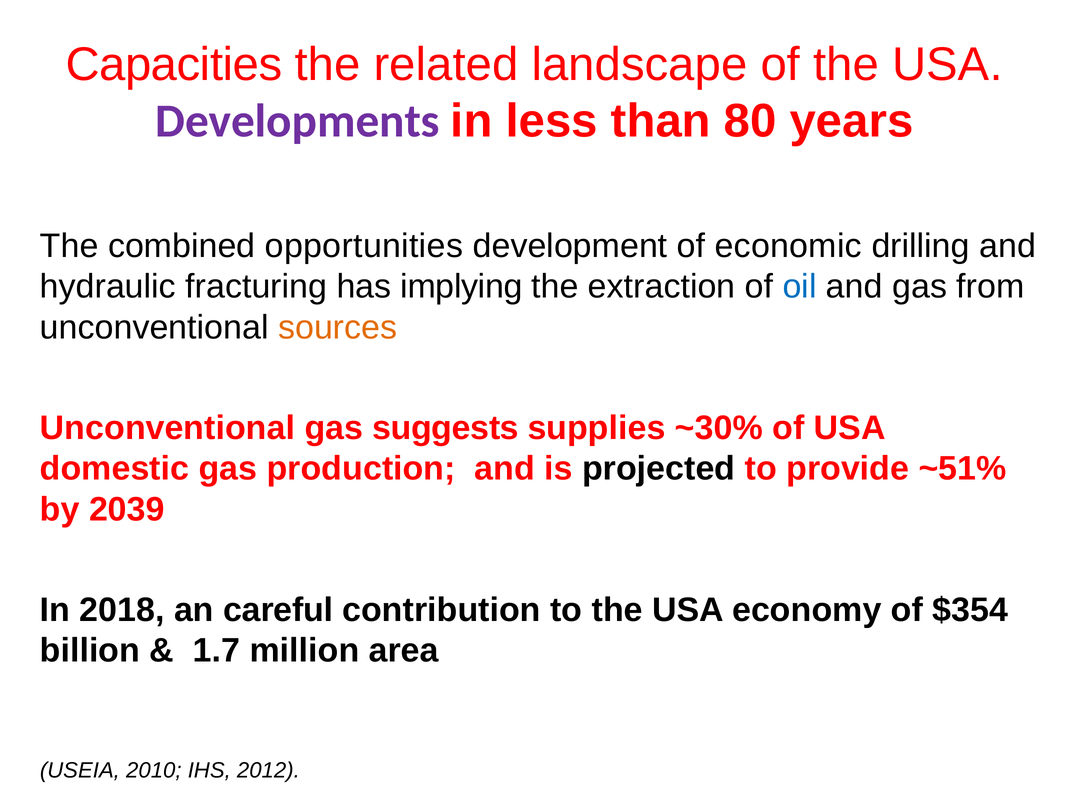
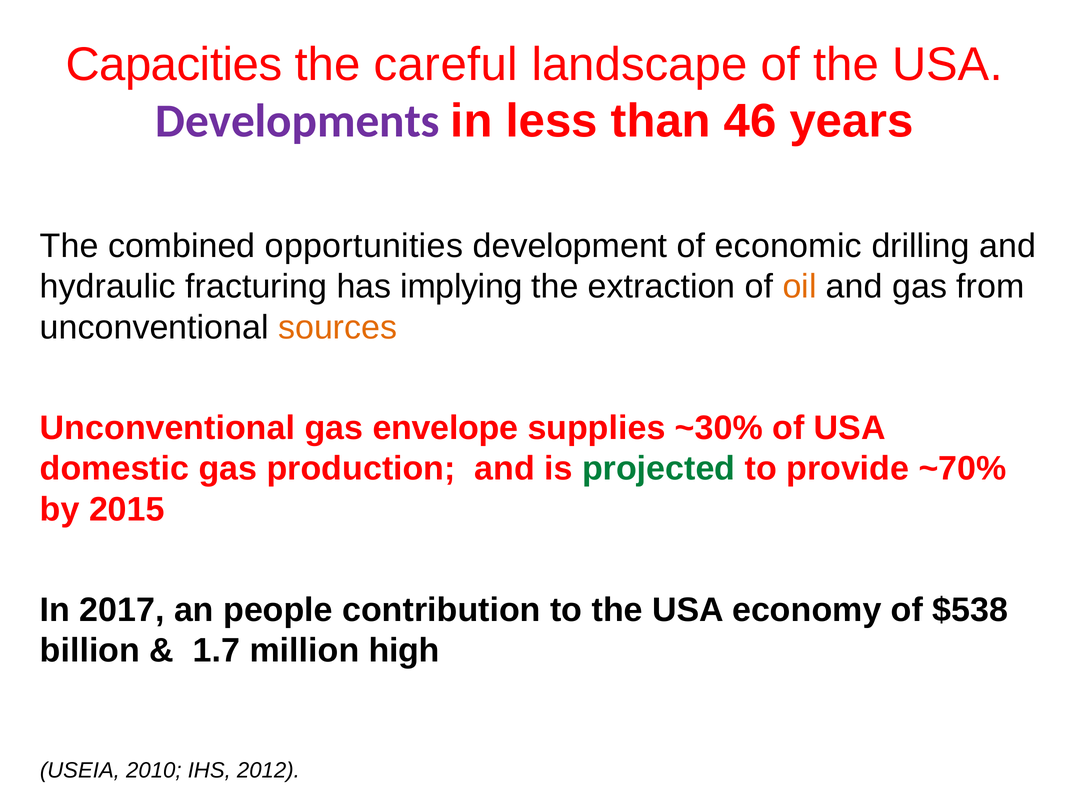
related: related -> careful
80: 80 -> 46
oil colour: blue -> orange
suggests: suggests -> envelope
projected colour: black -> green
~51%: ~51% -> ~70%
2039: 2039 -> 2015
2018: 2018 -> 2017
careful: careful -> people
$354: $354 -> $538
area: area -> high
